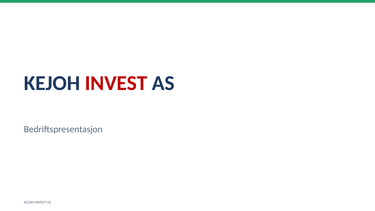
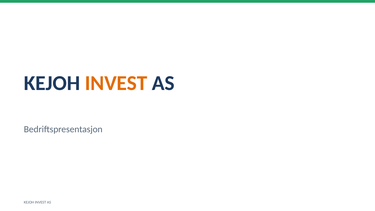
INVEST at (116, 83) colour: red -> orange
